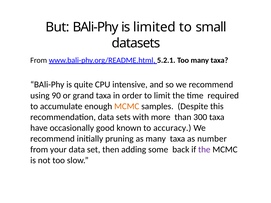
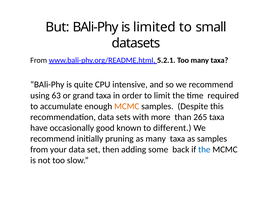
90: 90 -> 63
300: 300 -> 265
accuracy: accuracy -> different
as number: number -> samples
the at (204, 150) colour: purple -> blue
